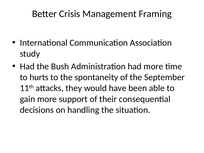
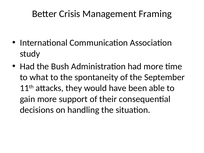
hurts: hurts -> what
